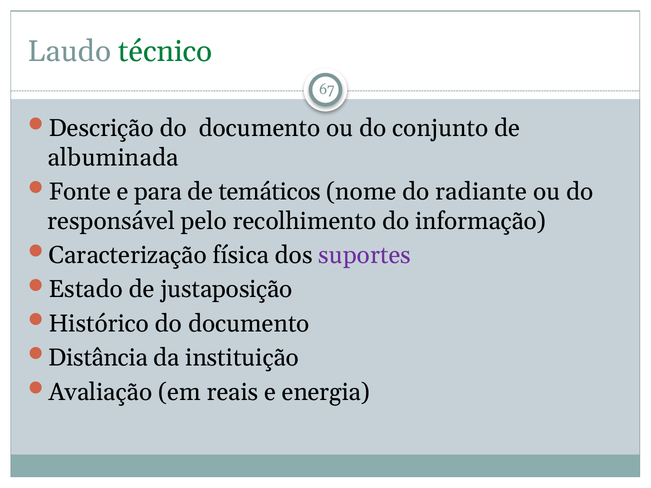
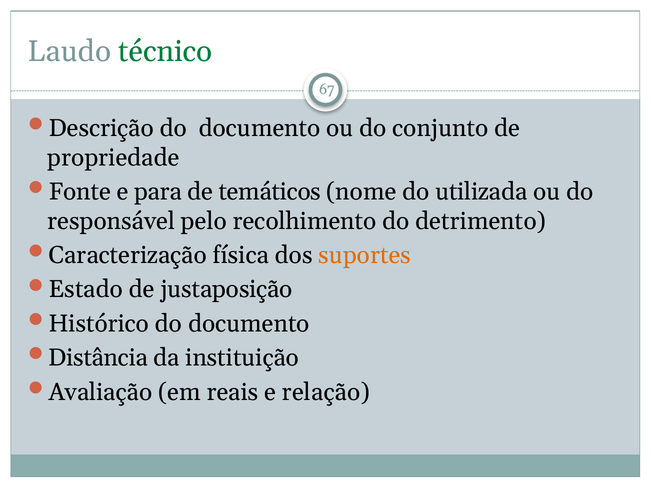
albuminada: albuminada -> propriedade
radiante: radiante -> utilizada
informação: informação -> detrimento
suportes colour: purple -> orange
energia: energia -> relação
